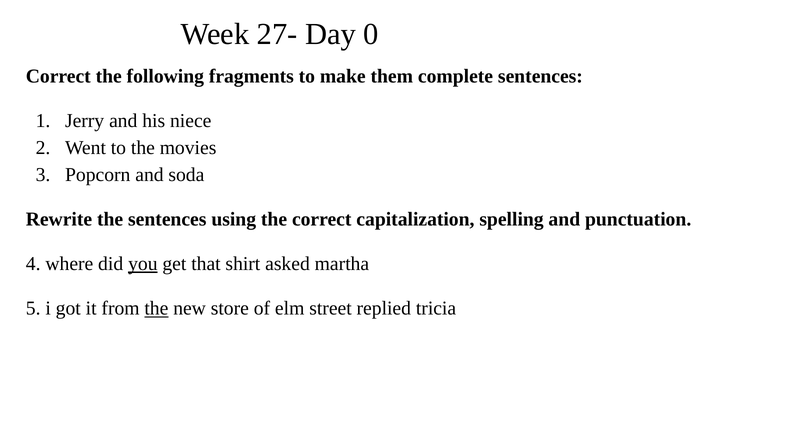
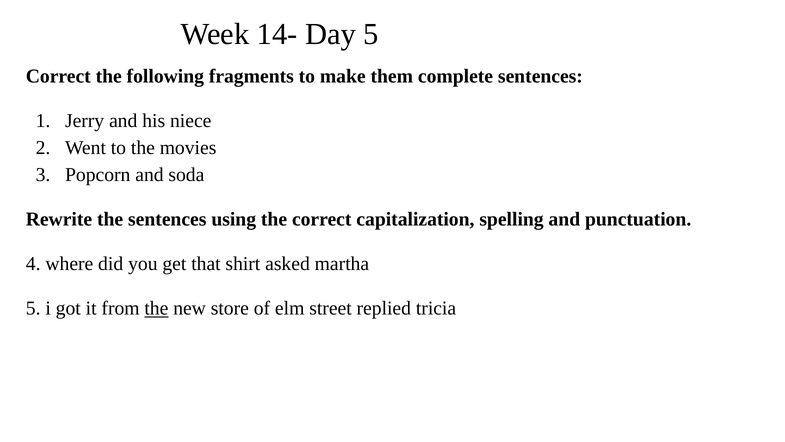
27-: 27- -> 14-
Day 0: 0 -> 5
you underline: present -> none
